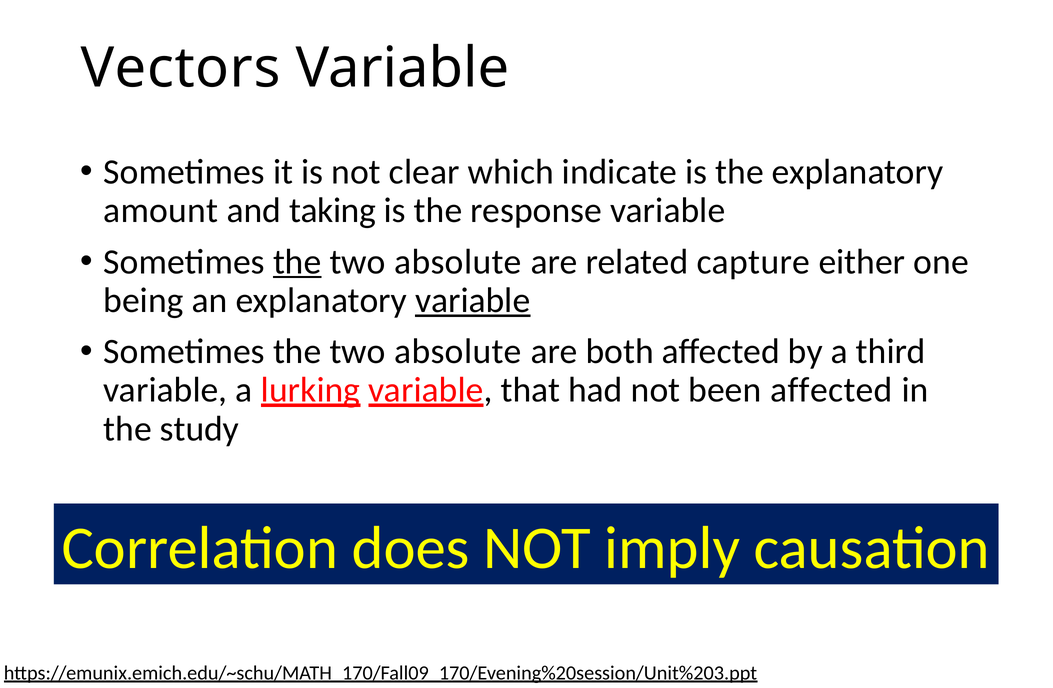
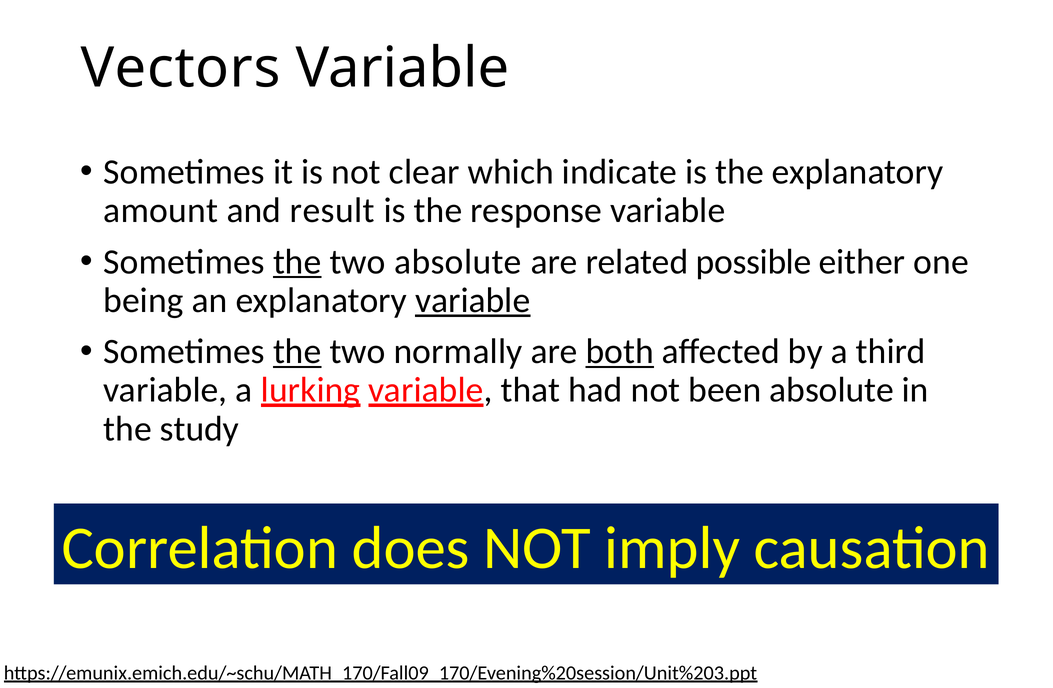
taking: taking -> result
capture: capture -> possible
the at (297, 352) underline: none -> present
absolute at (458, 352): absolute -> normally
both underline: none -> present
been affected: affected -> absolute
